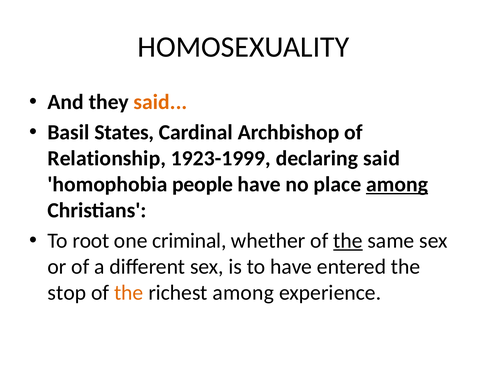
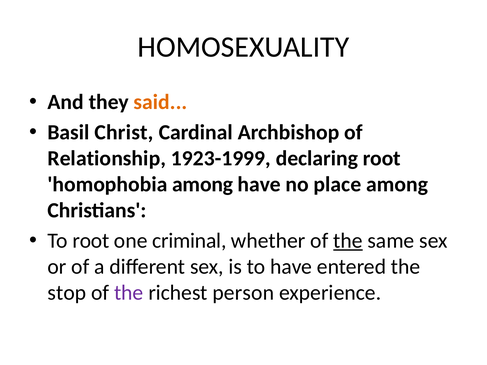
States: States -> Christ
declaring said: said -> root
homophobia people: people -> among
among at (397, 185) underline: present -> none
the at (129, 293) colour: orange -> purple
richest among: among -> person
